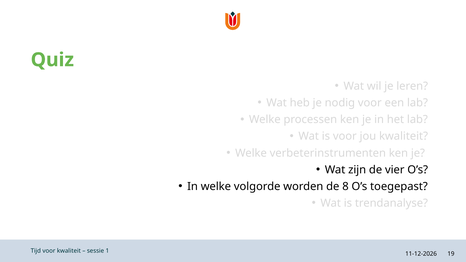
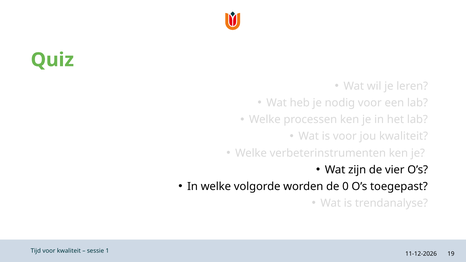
8: 8 -> 0
